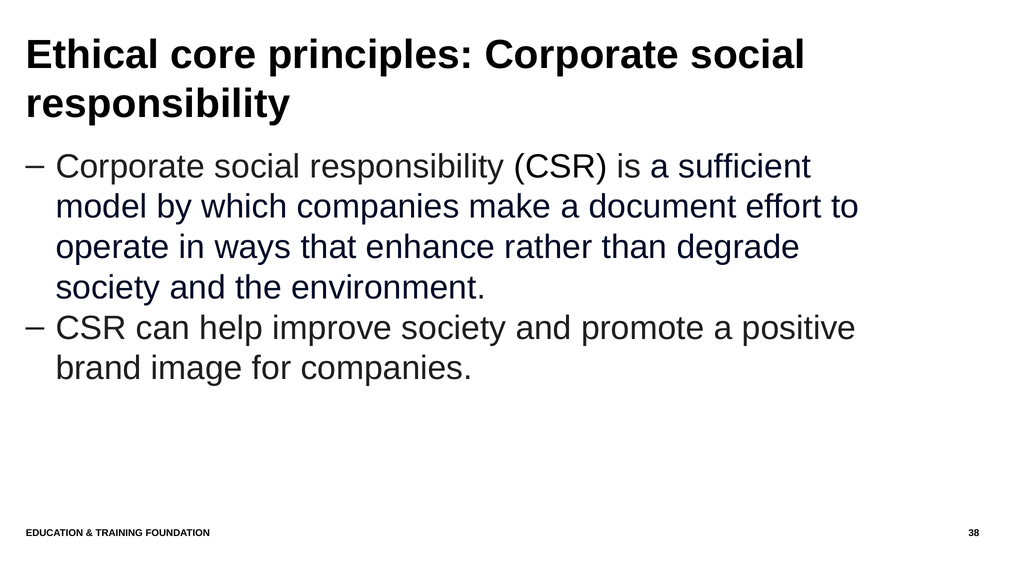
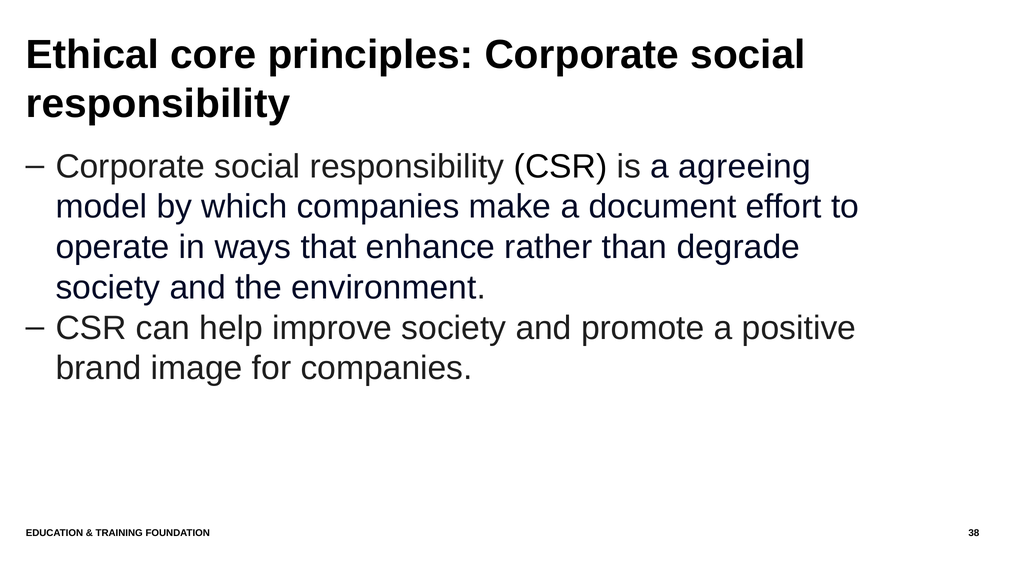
sufficient: sufficient -> agreeing
